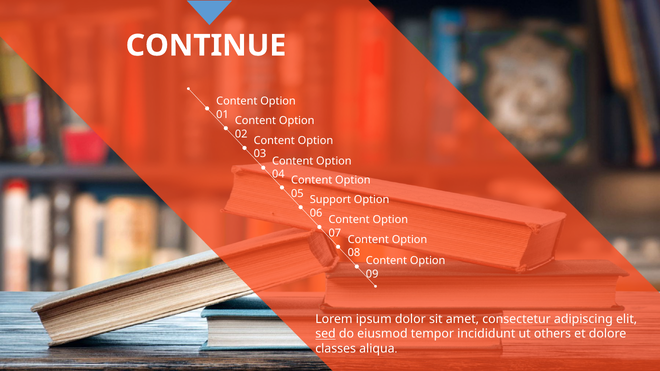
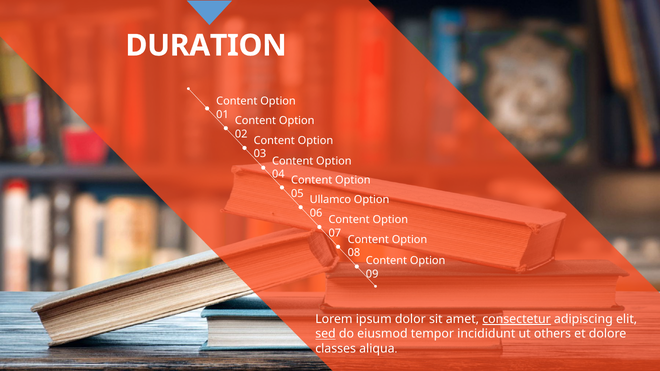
CONTINUE: CONTINUE -> DURATION
Support: Support -> Ullamco
consectetur underline: none -> present
